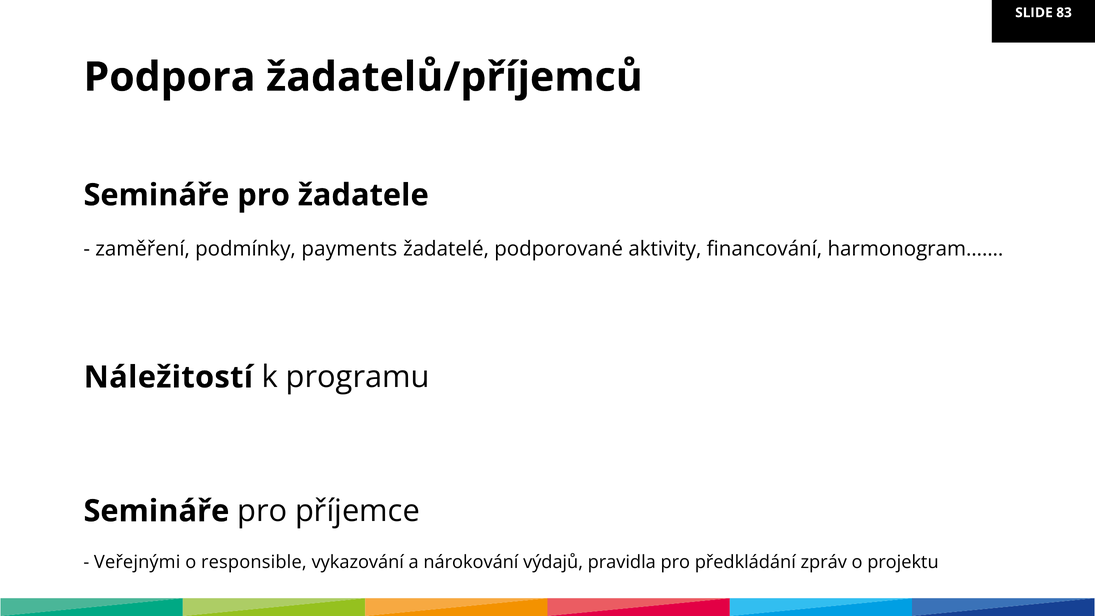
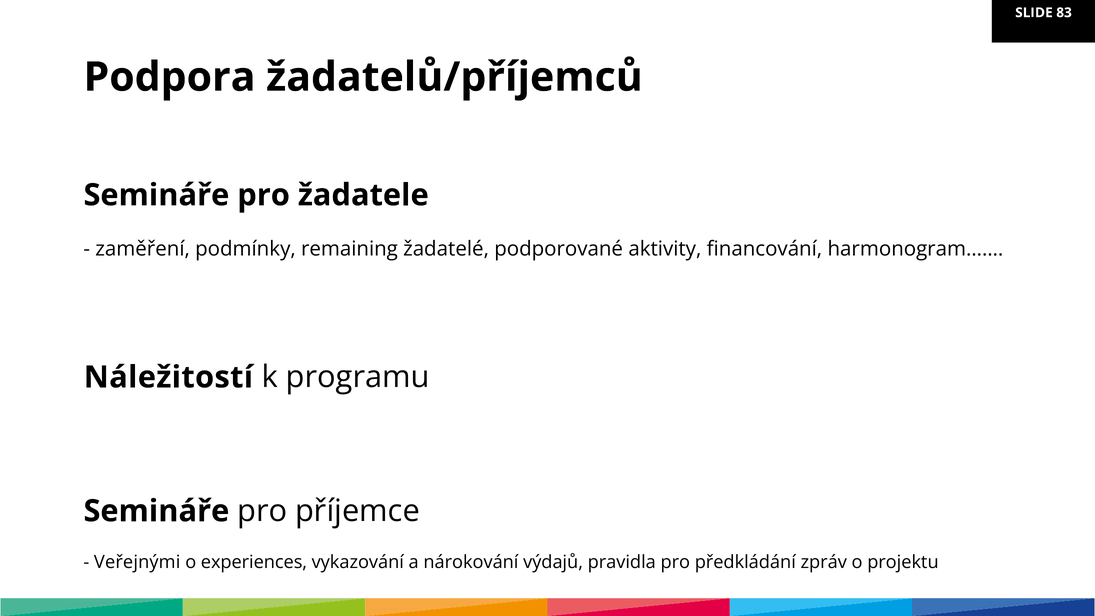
payments: payments -> remaining
responsible: responsible -> experiences
